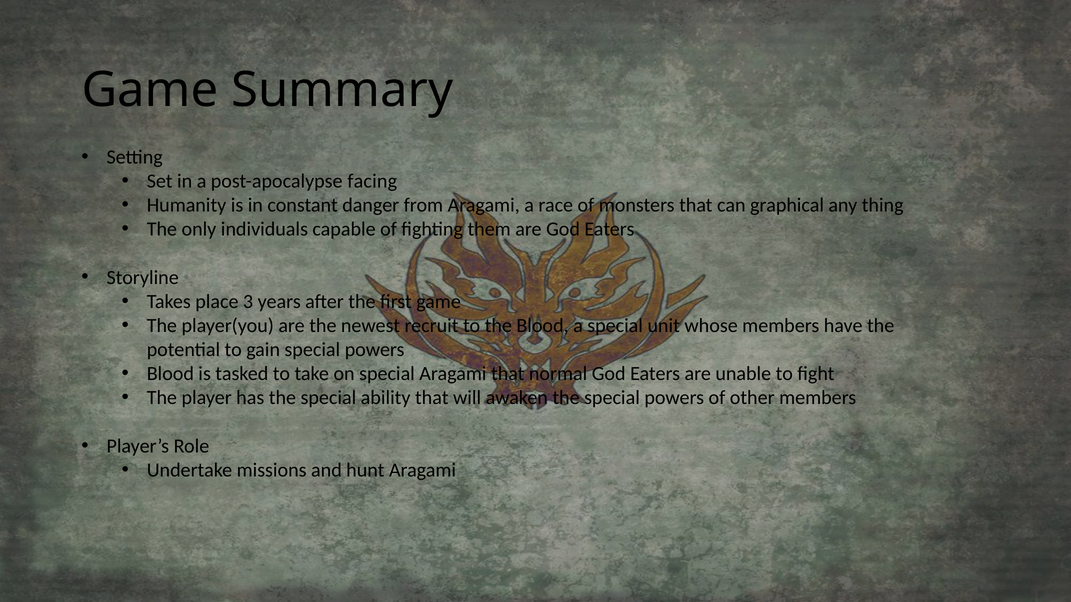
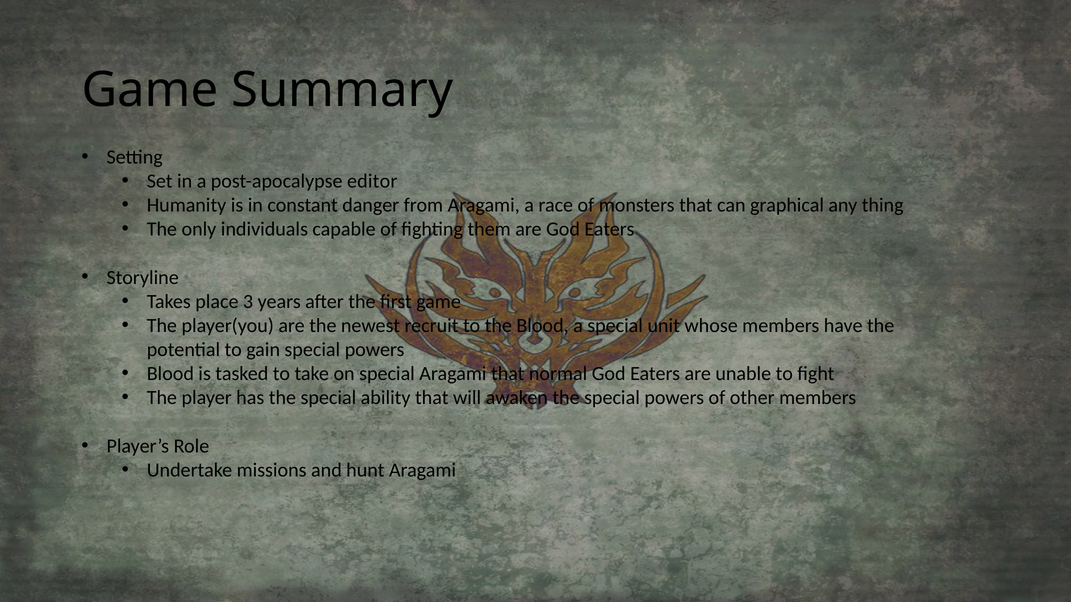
facing: facing -> editor
